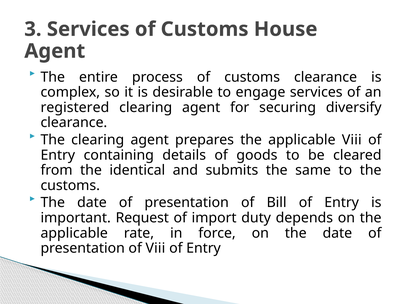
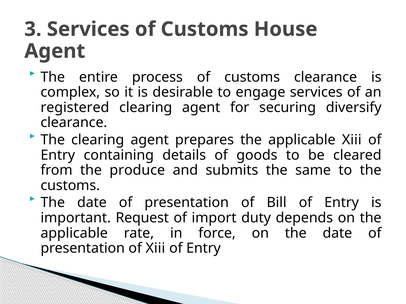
applicable Viii: Viii -> Xiii
identical: identical -> produce
of Viii: Viii -> Xiii
